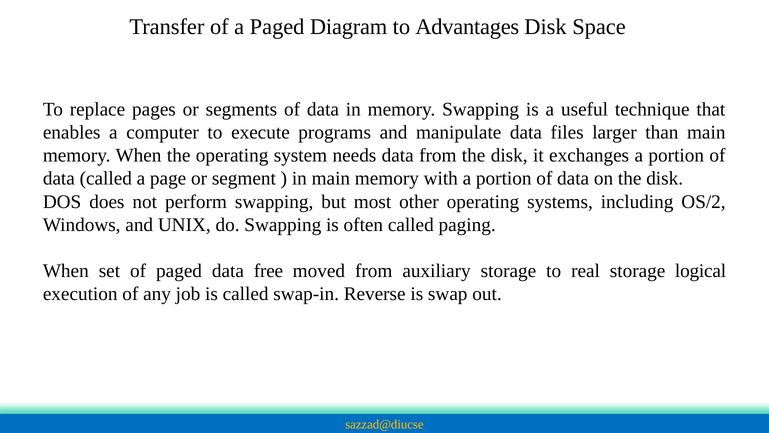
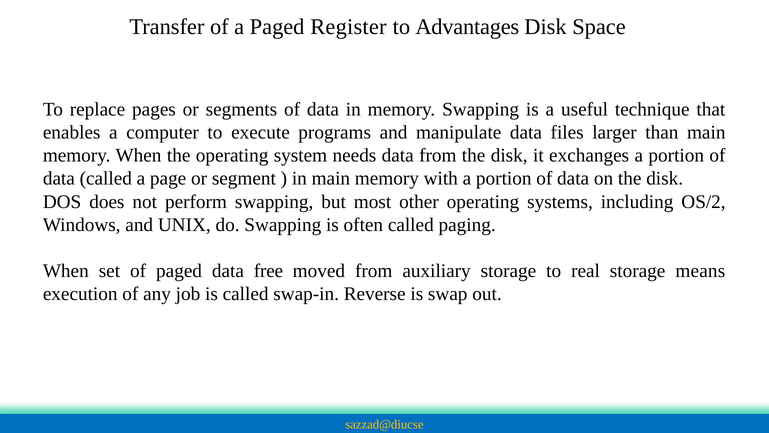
Diagram: Diagram -> Register
logical: logical -> means
